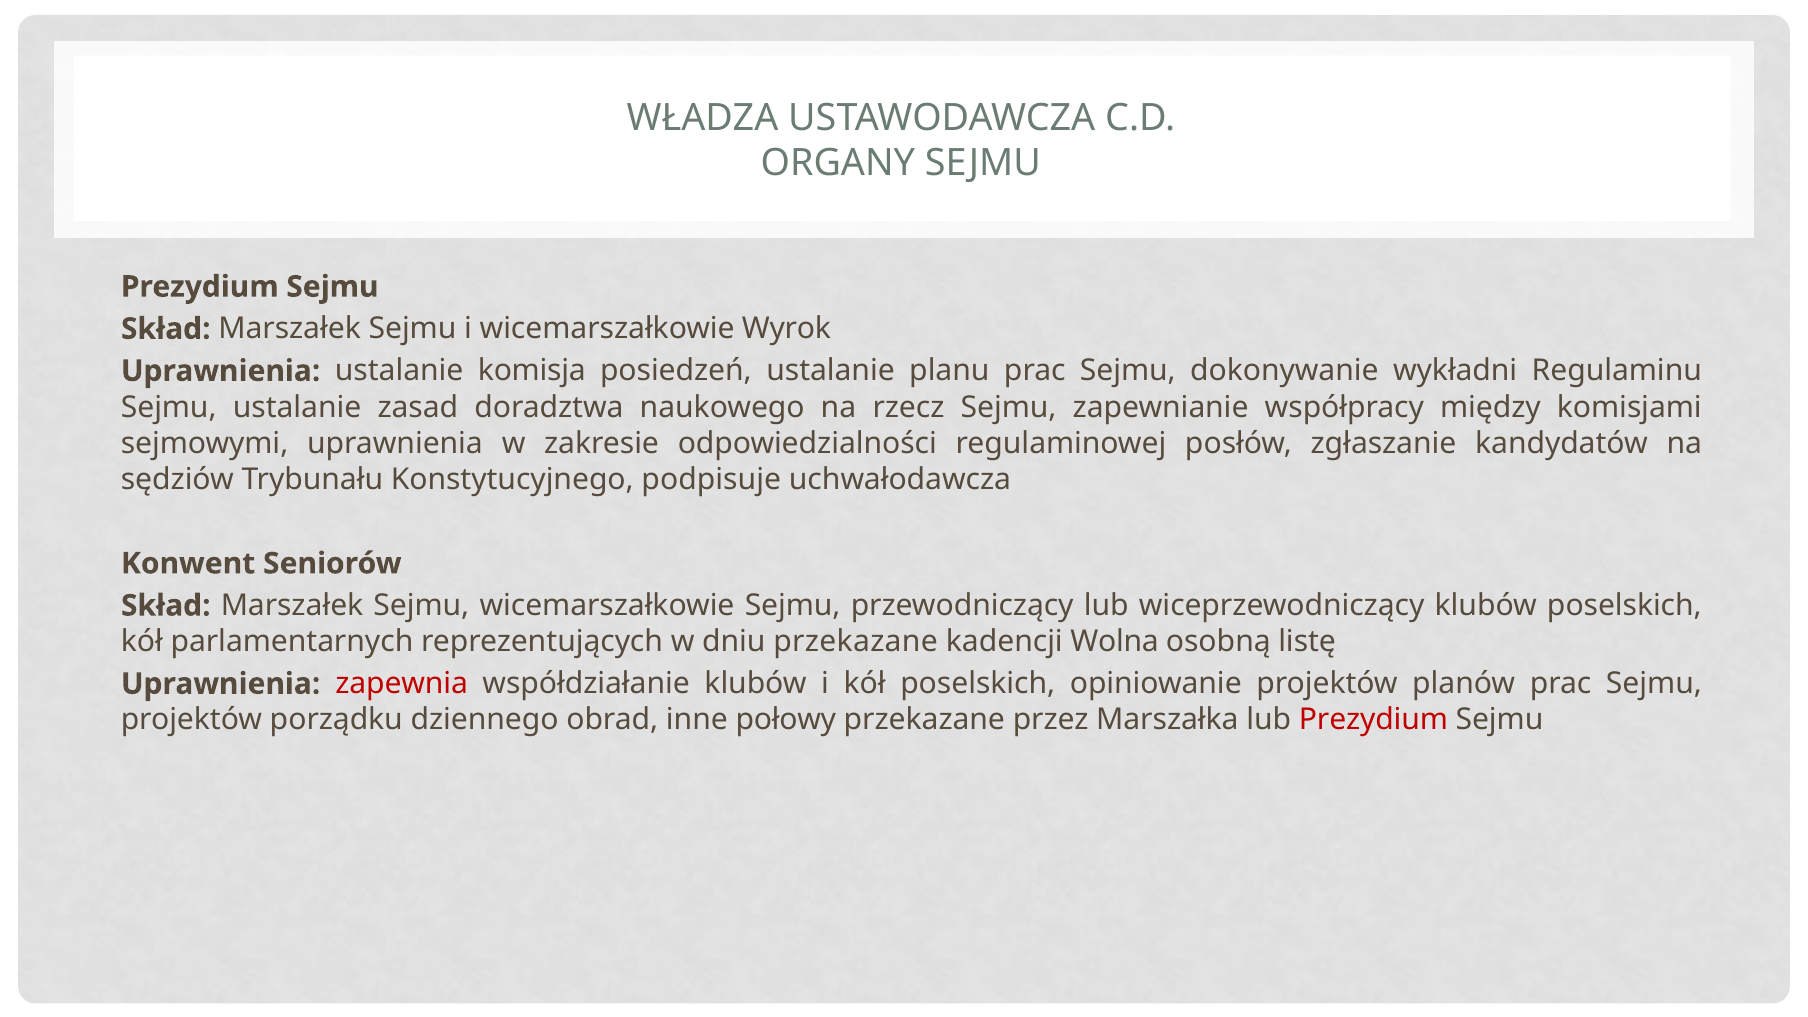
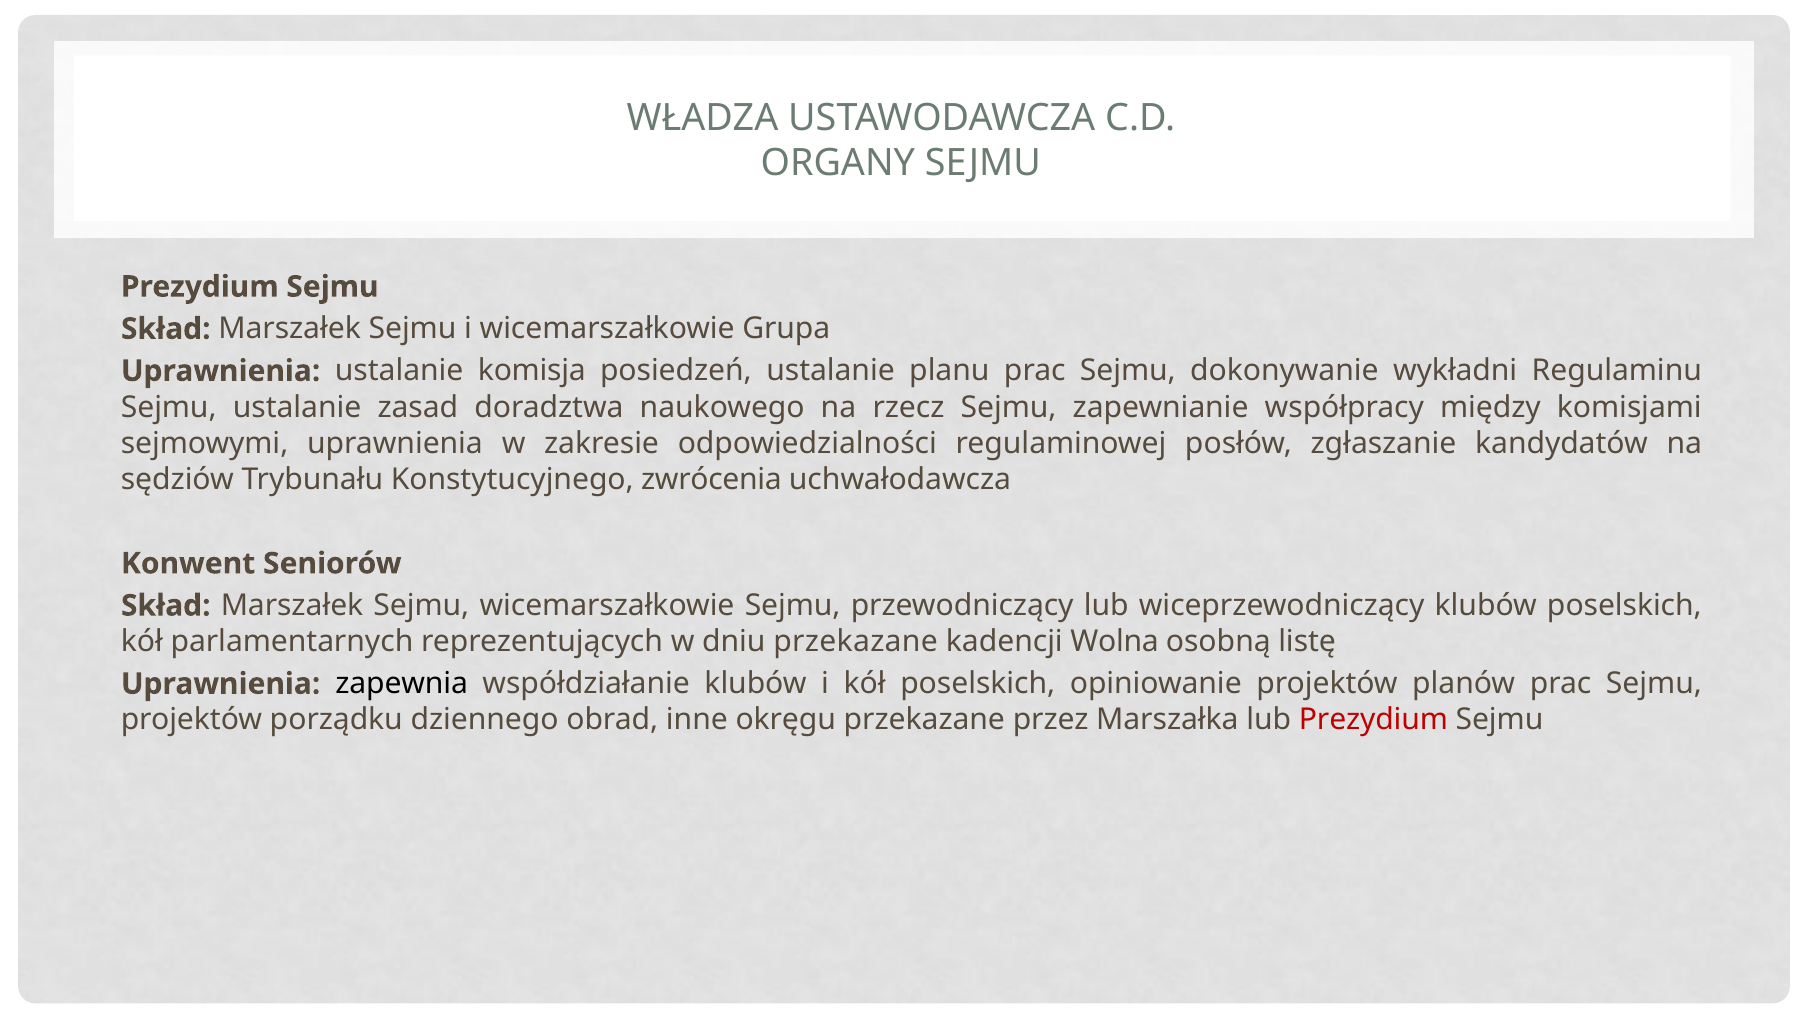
Wyrok: Wyrok -> Grupa
podpisuje: podpisuje -> zwrócenia
zapewnia colour: red -> black
połowy: połowy -> okręgu
